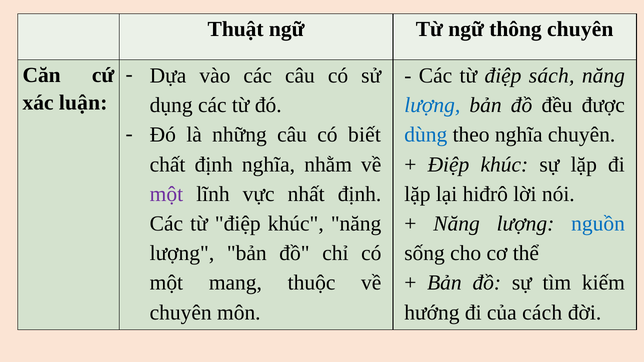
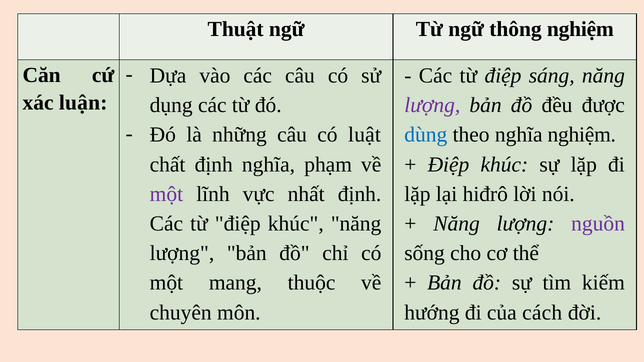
thông chuyên: chuyên -> nghiệm
sách: sách -> sáng
lượng at (432, 105) colour: blue -> purple
biết: biết -> luật
nghĩa chuyên: chuyên -> nghiệm
nhằm: nhằm -> phạm
nguồn colour: blue -> purple
